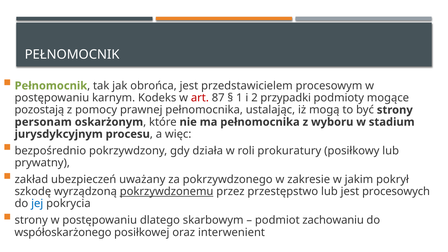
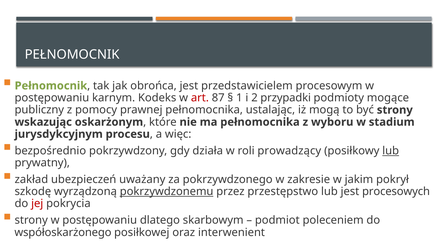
pozostają: pozostają -> publiczny
personam: personam -> wskazując
prokuratury: prokuratury -> prowadzący
lub at (391, 151) underline: none -> present
jej colour: blue -> red
zachowaniu: zachowaniu -> poleceniem
